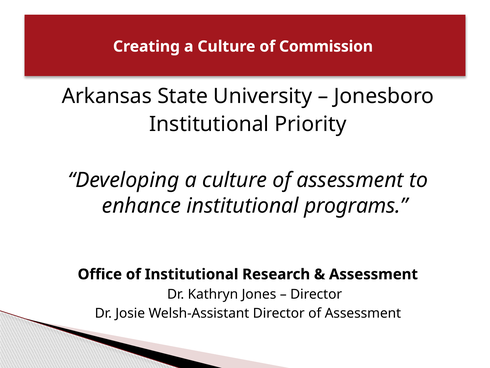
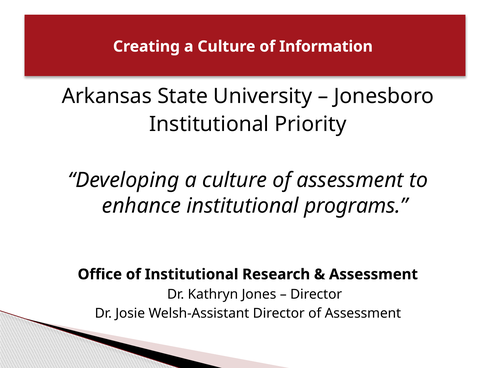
Commission: Commission -> Information
